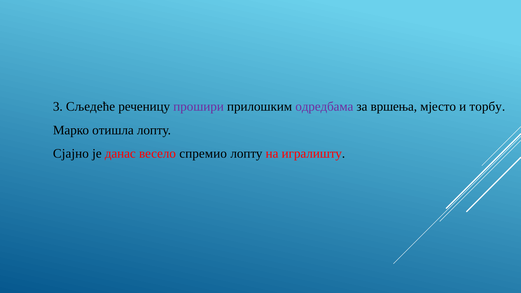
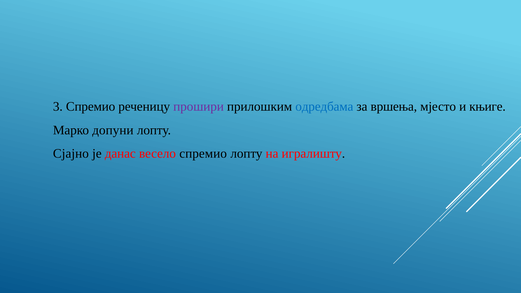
3 Сљедеће: Сљедеће -> Спремио
одредбама colour: purple -> blue
торбу: торбу -> књиге
отишла: отишла -> допуни
